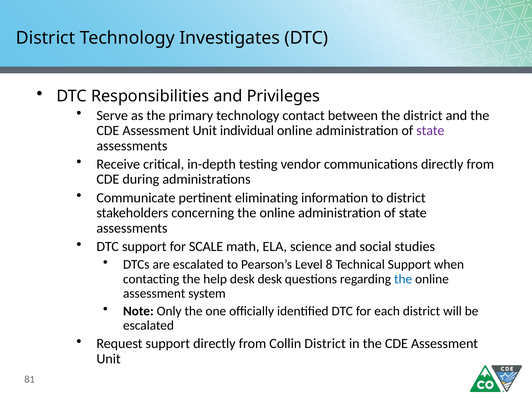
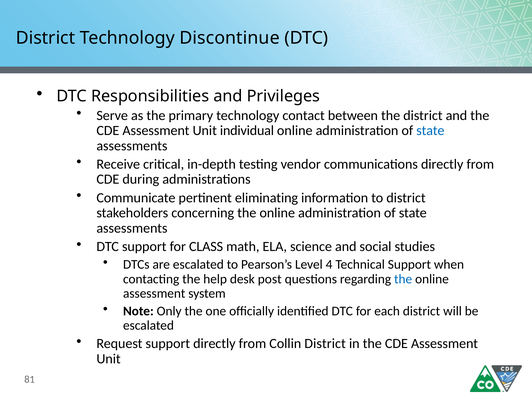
Investigates: Investigates -> Discontinue
state at (430, 131) colour: purple -> blue
SCALE: SCALE -> CLASS
8: 8 -> 4
desk desk: desk -> post
